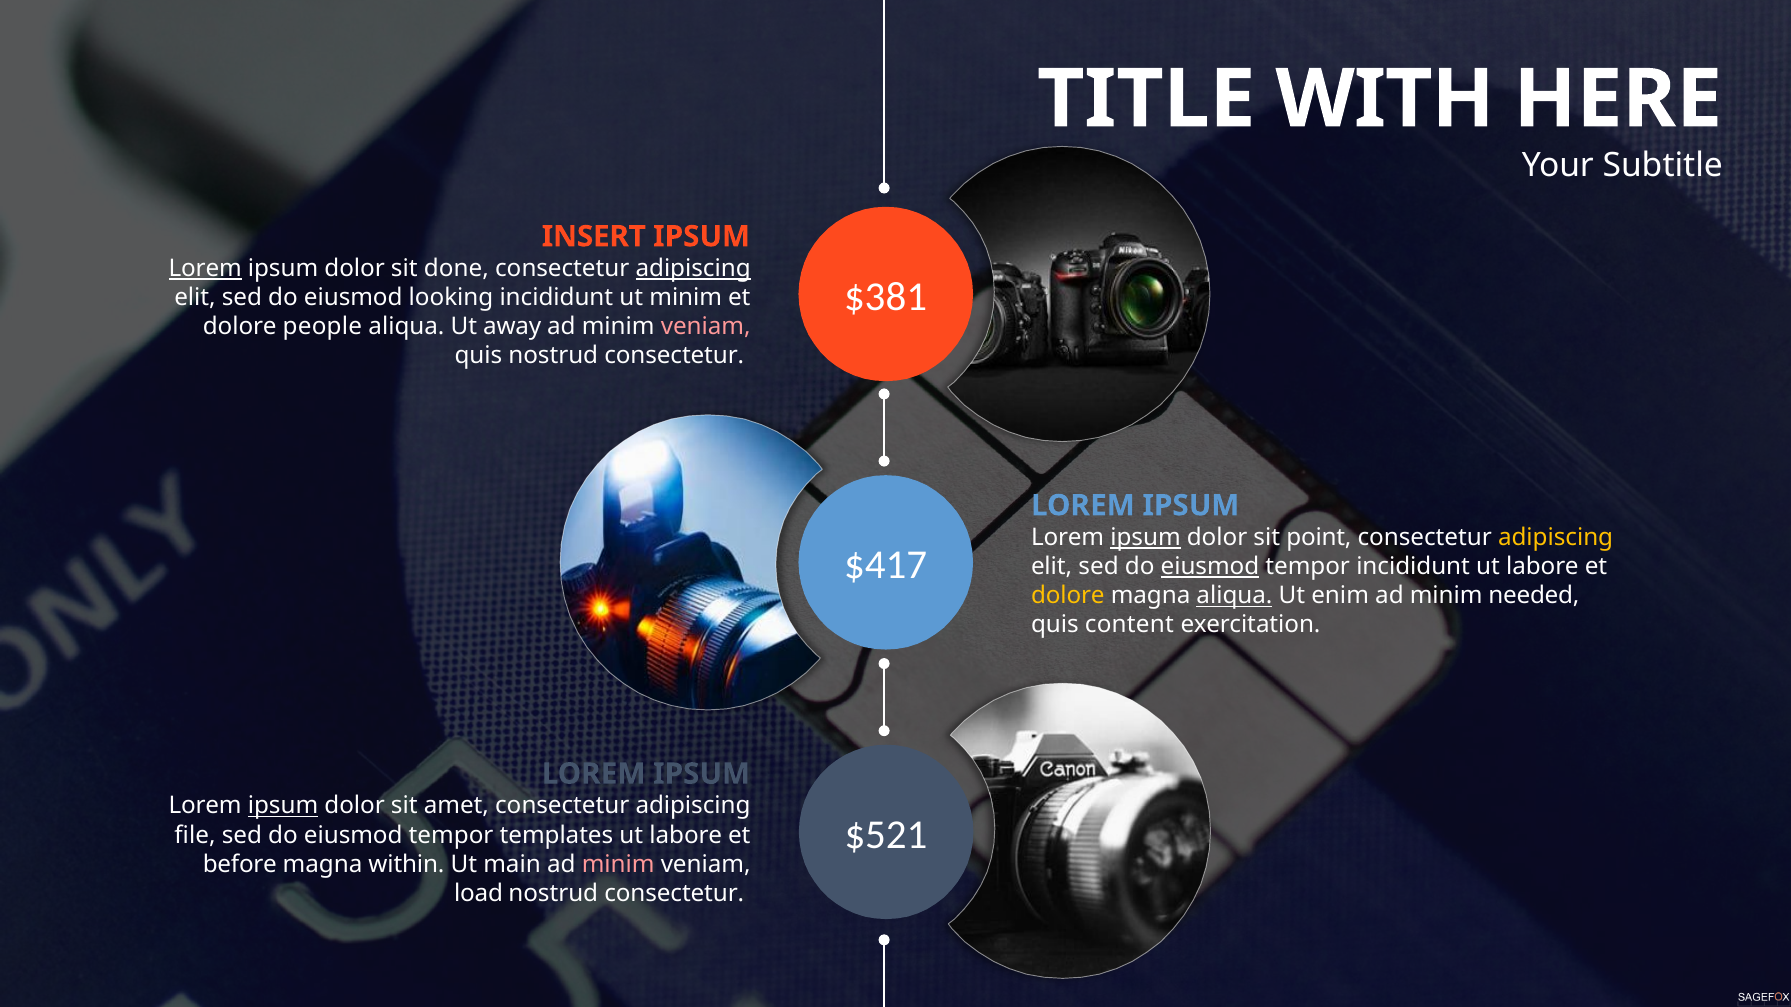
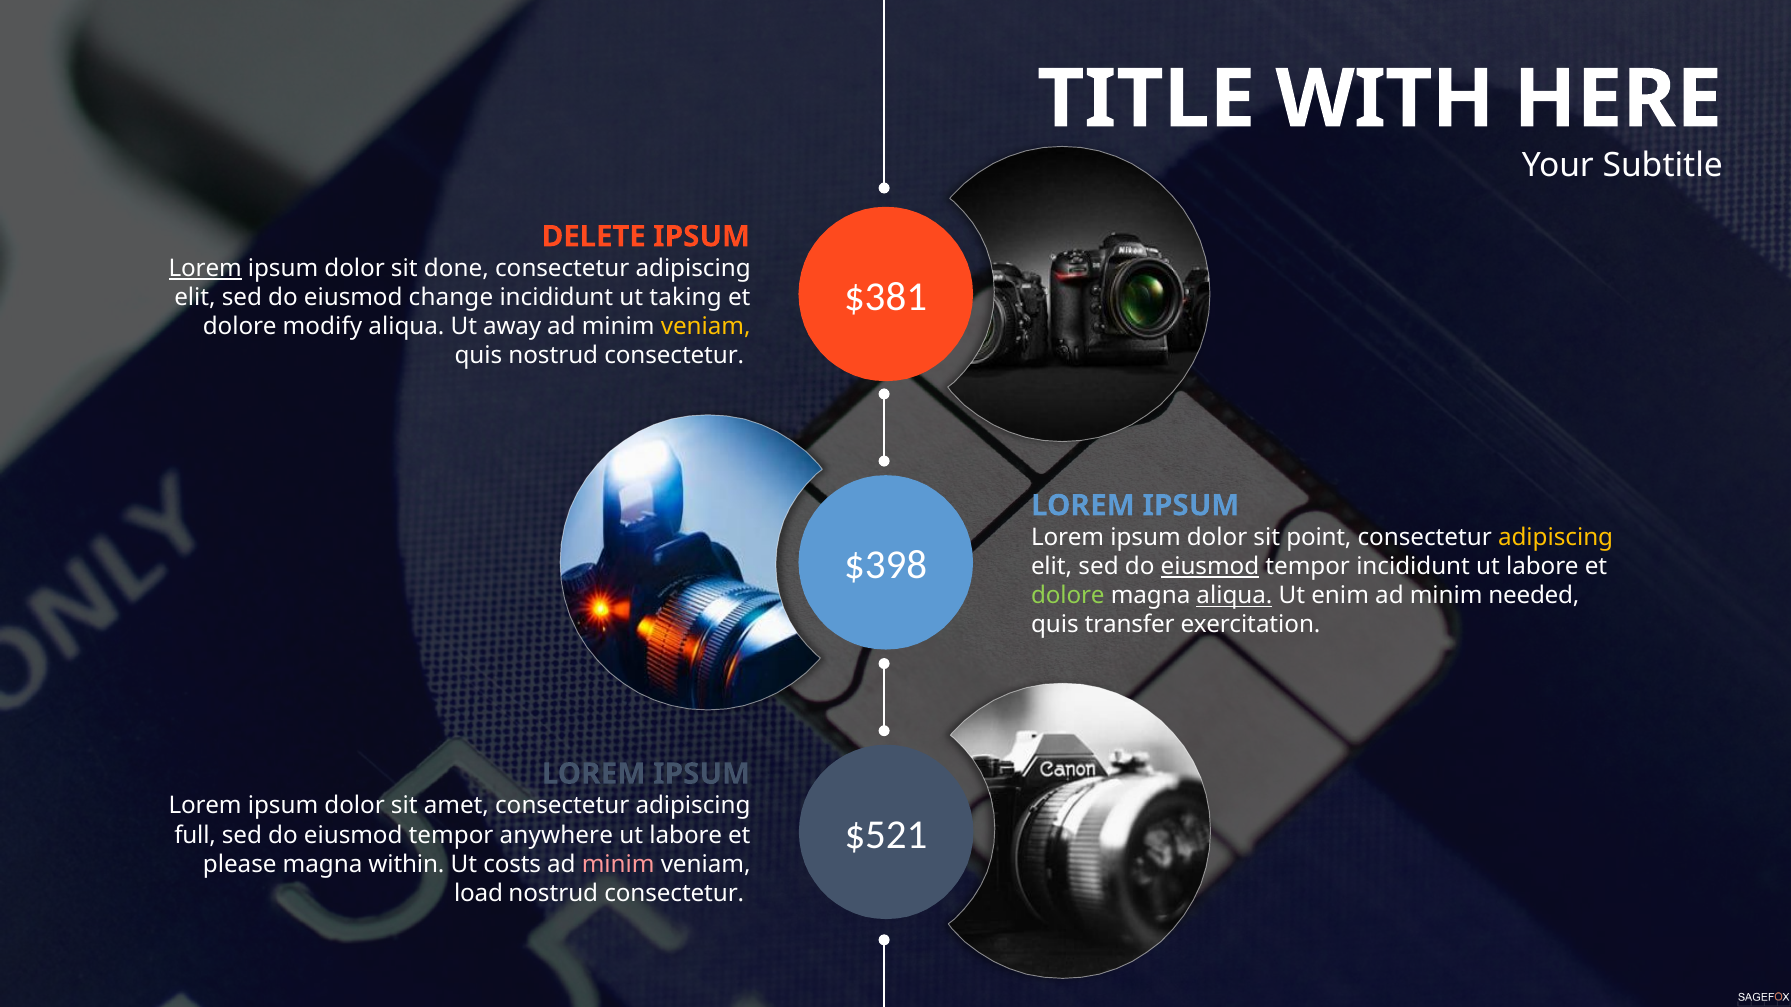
INSERT: INSERT -> DELETE
adipiscing at (693, 269) underline: present -> none
looking: looking -> change
ut minim: minim -> taking
people: people -> modify
veniam at (706, 327) colour: pink -> yellow
ipsum at (1146, 538) underline: present -> none
$417: $417 -> $398
dolore at (1068, 596) colour: yellow -> light green
content: content -> transfer
ipsum at (283, 806) underline: present -> none
file: file -> full
templates: templates -> anywhere
before: before -> please
main: main -> costs
